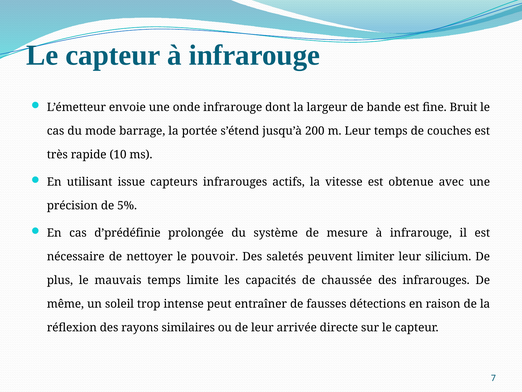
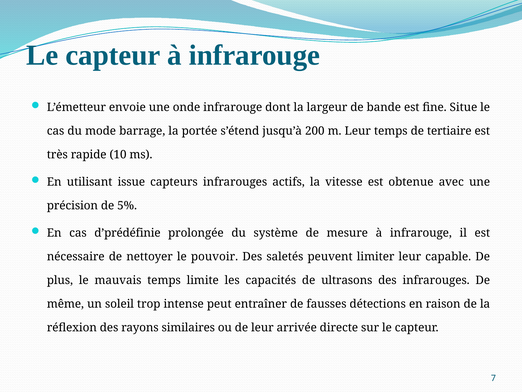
Bruit: Bruit -> Situe
couches: couches -> tertiaire
silicium: silicium -> capable
chaussée: chaussée -> ultrasons
